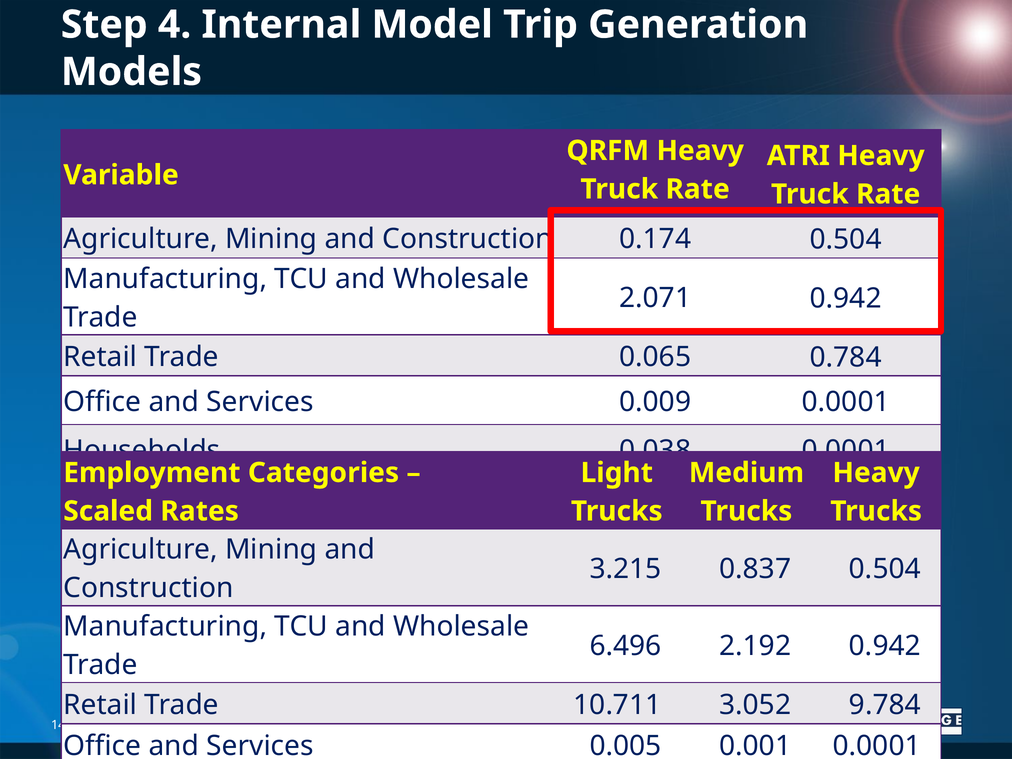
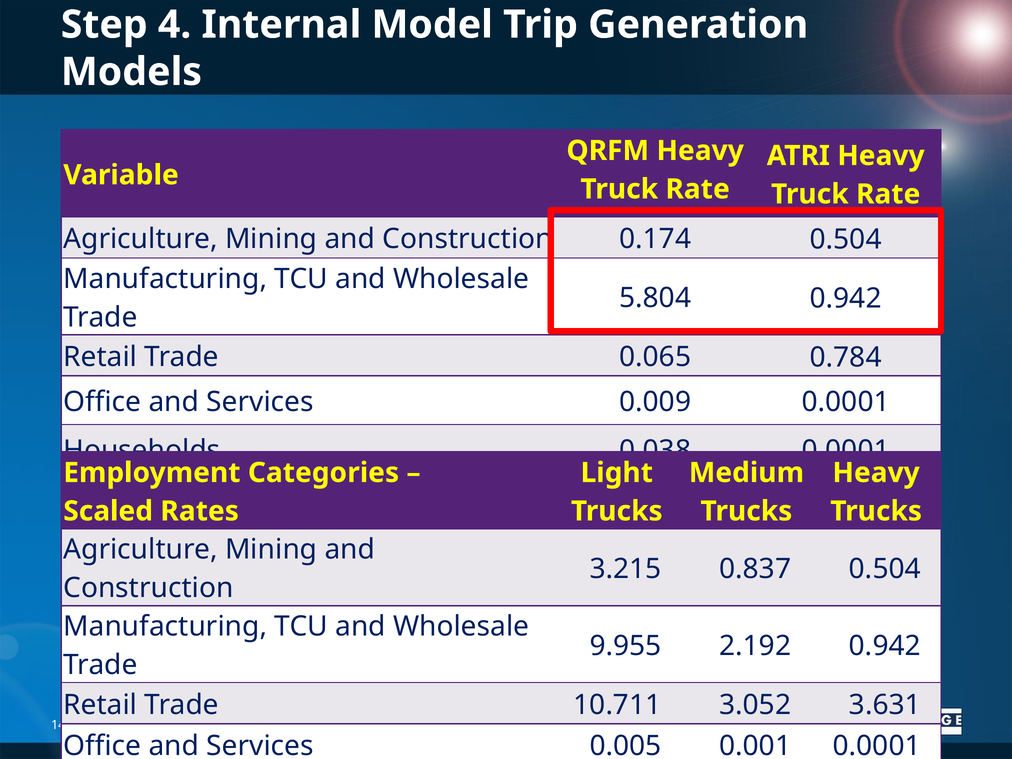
2.071: 2.071 -> 5.804
6.496: 6.496 -> 9.955
9.784: 9.784 -> 3.631
